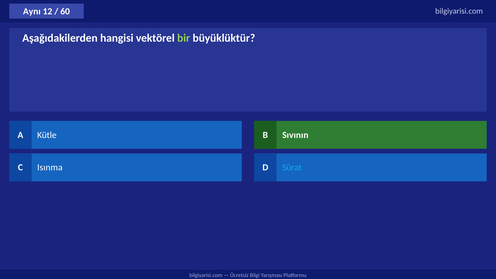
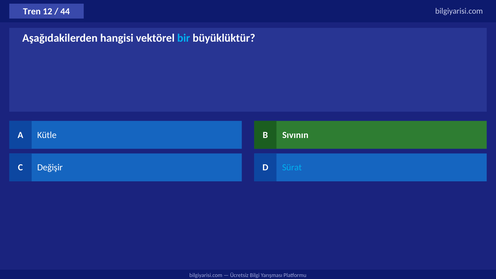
Aynı: Aynı -> Tren
60: 60 -> 44
bir colour: light green -> light blue
Isınma: Isınma -> Değişir
